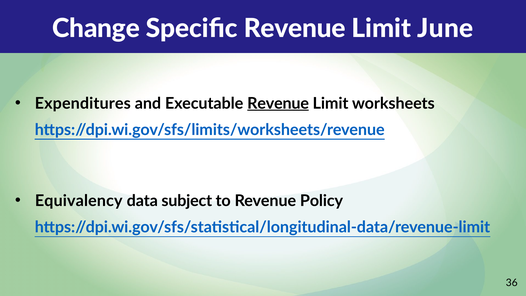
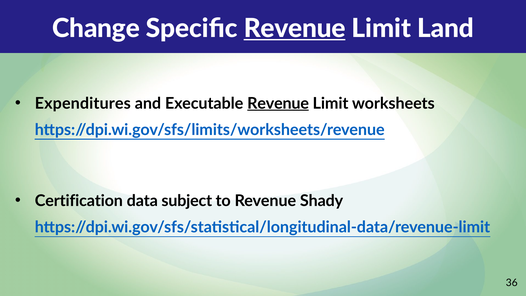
Revenue at (295, 28) underline: none -> present
June: June -> Land
Equivalency: Equivalency -> Certification
Policy: Policy -> Shady
